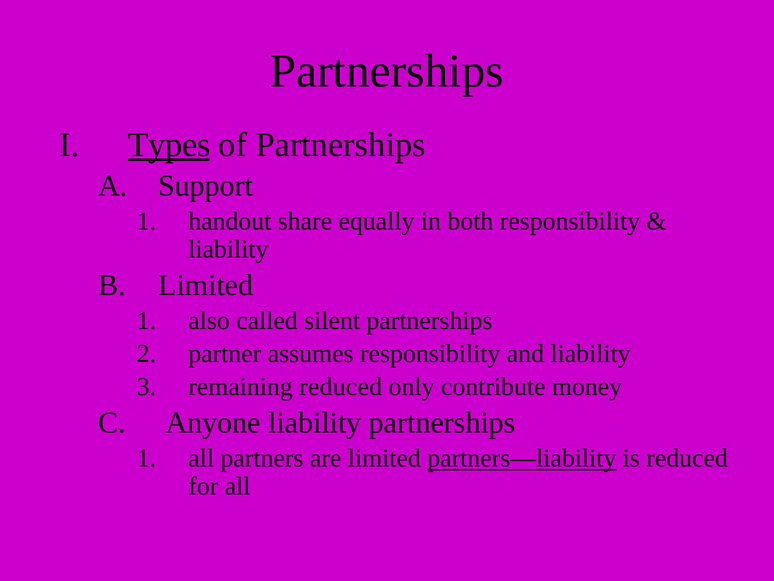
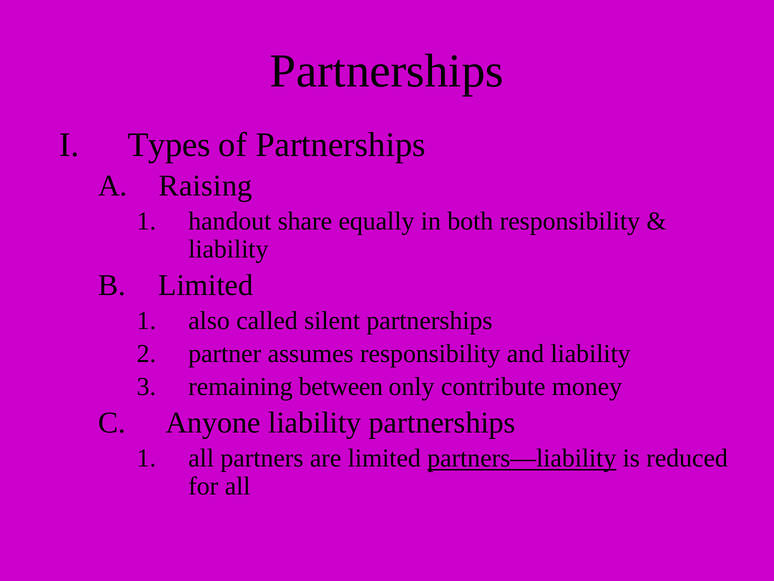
Types underline: present -> none
Support: Support -> Raising
remaining reduced: reduced -> between
